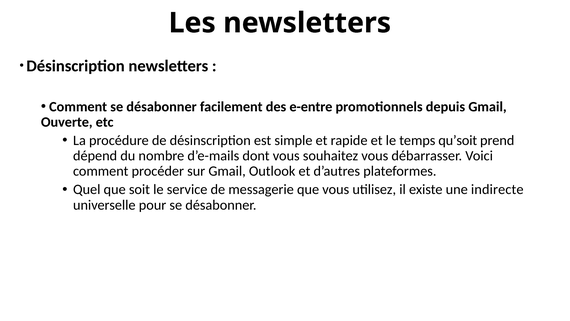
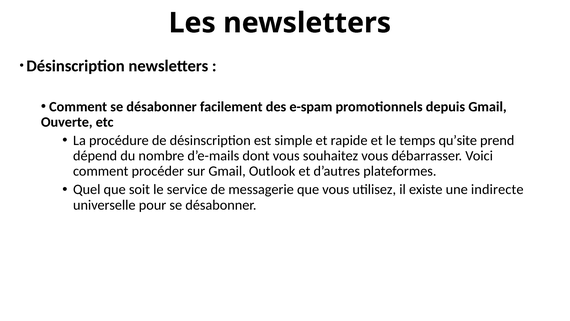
e-entre: e-entre -> e-spam
qu’soit: qu’soit -> qu’site
